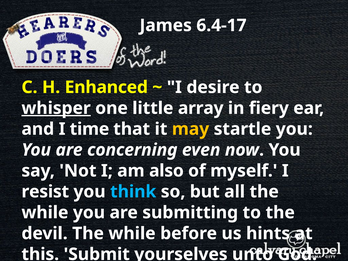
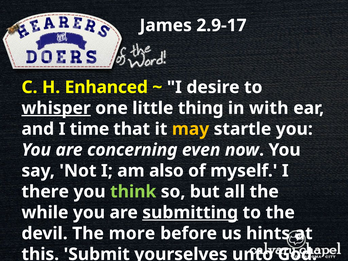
6.4-17: 6.4-17 -> 2.9-17
array: array -> thing
fiery: fiery -> with
resist at (45, 192): resist -> there
think colour: light blue -> light green
submitting underline: none -> present
devil The while: while -> more
